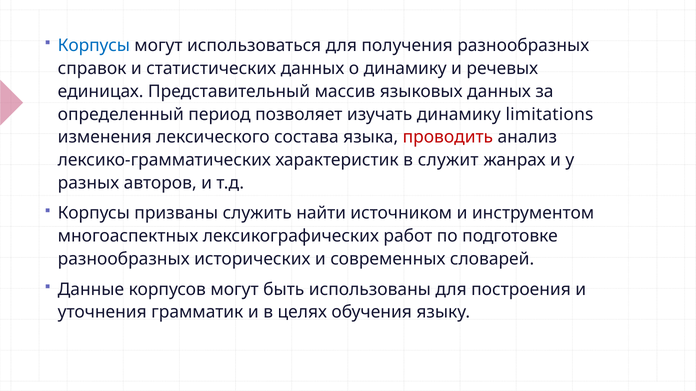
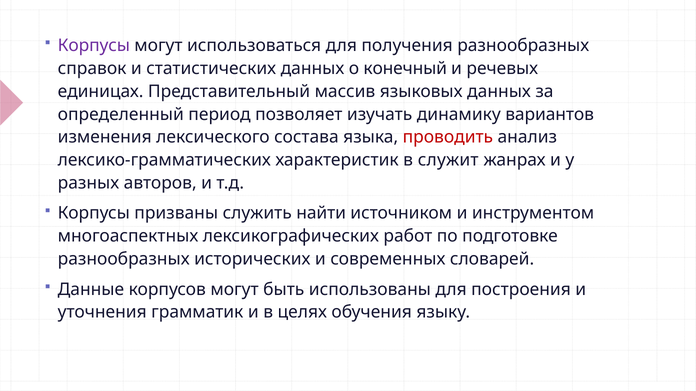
Корпусы at (94, 46) colour: blue -> purple
о динамику: динамику -> конечный
limitations: limitations -> вариантов
